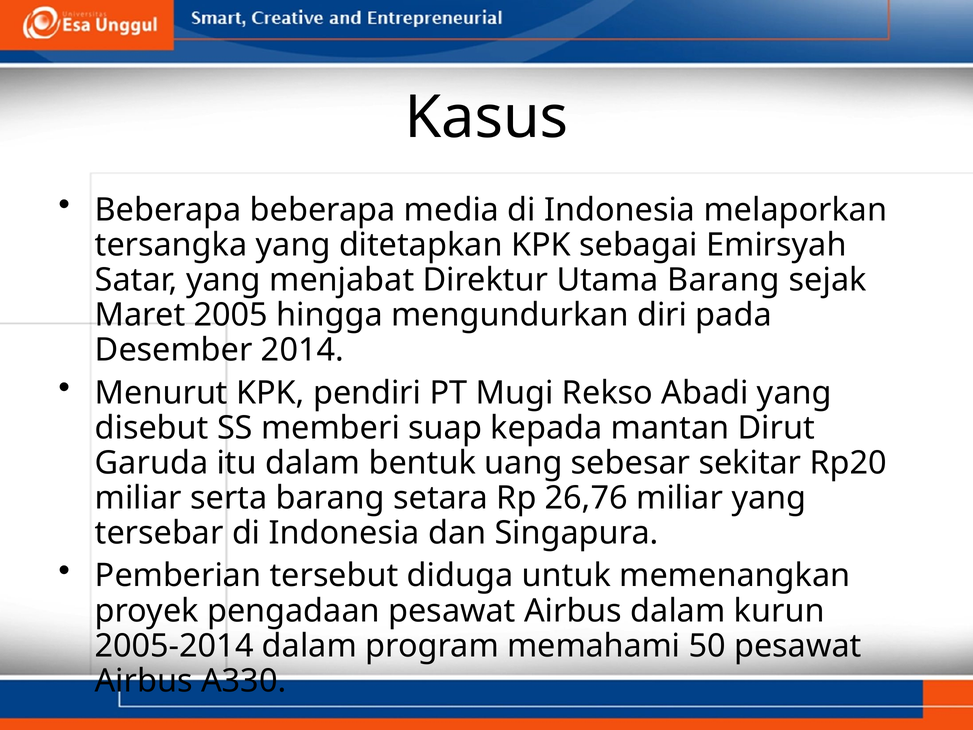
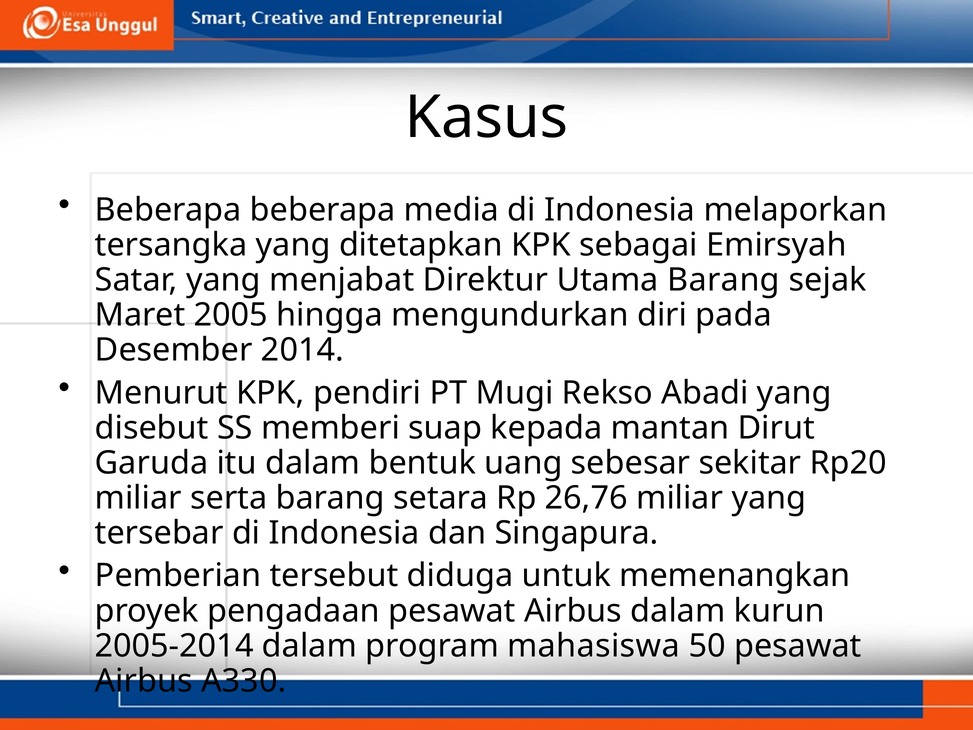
memahami: memahami -> mahasiswa
